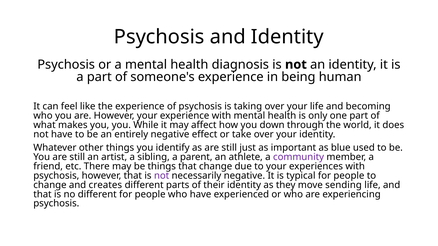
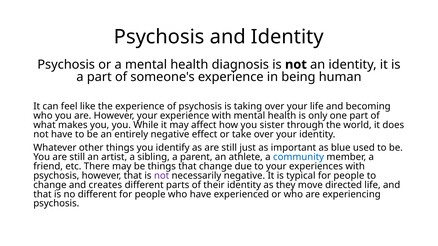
down: down -> sister
community colour: purple -> blue
sending: sending -> directed
